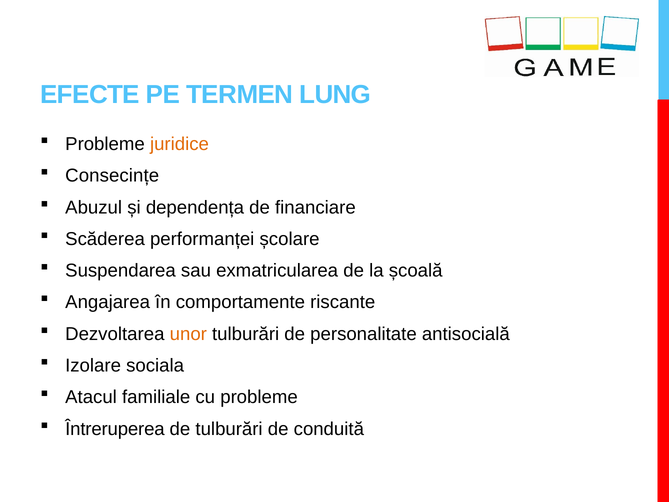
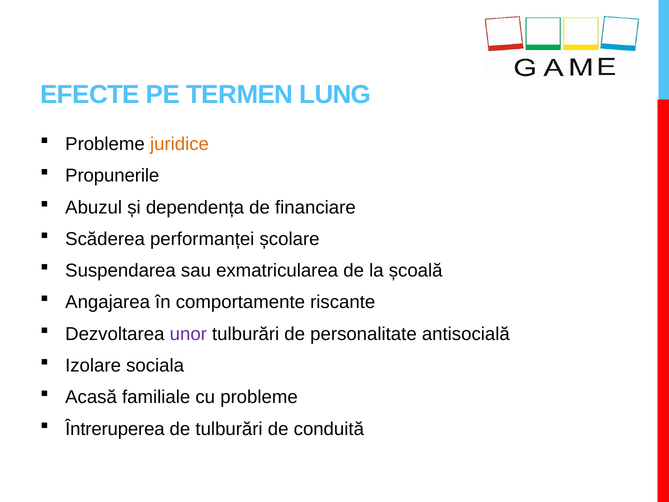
Consecințe: Consecințe -> Propunerile
unor colour: orange -> purple
Atacul: Atacul -> Acasă
